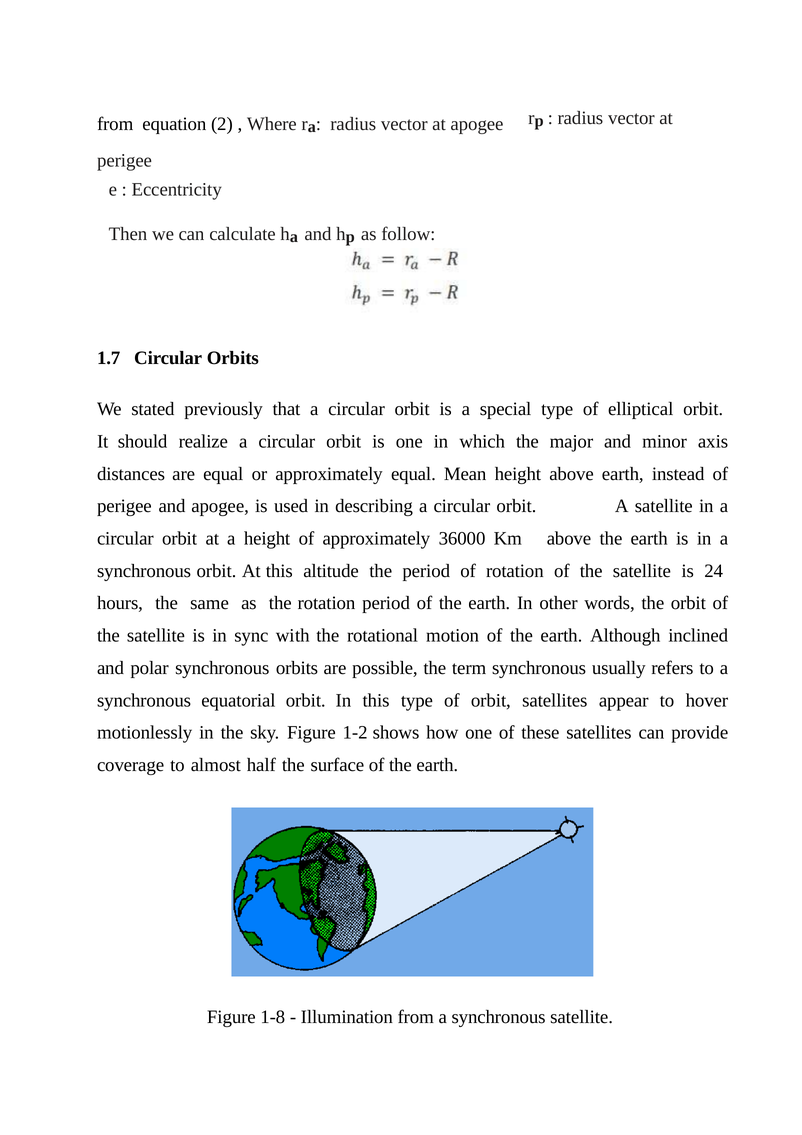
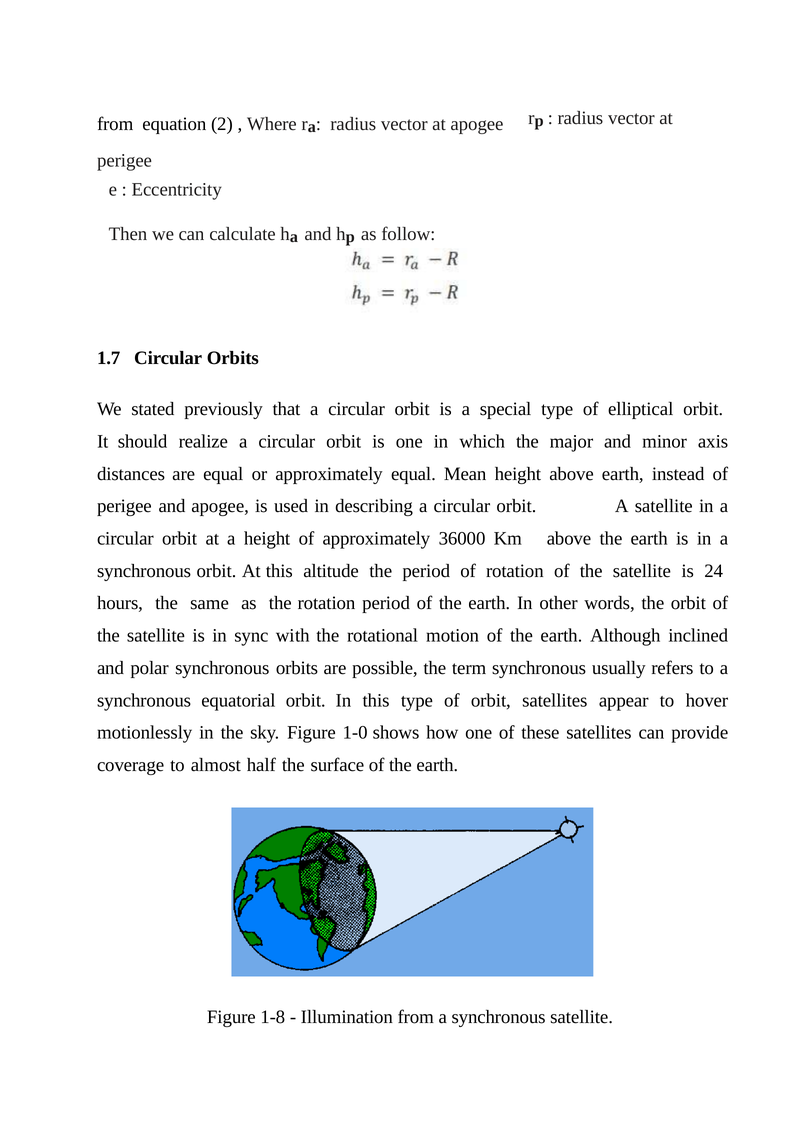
1-2: 1-2 -> 1-0
